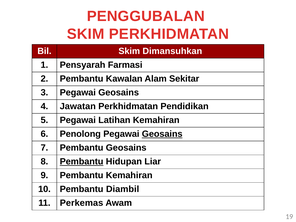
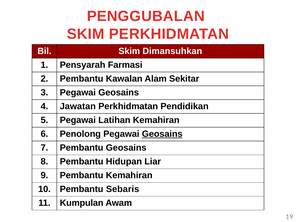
Pembantu at (82, 162) underline: present -> none
Diambil: Diambil -> Sebaris
Perkemas: Perkemas -> Kumpulan
